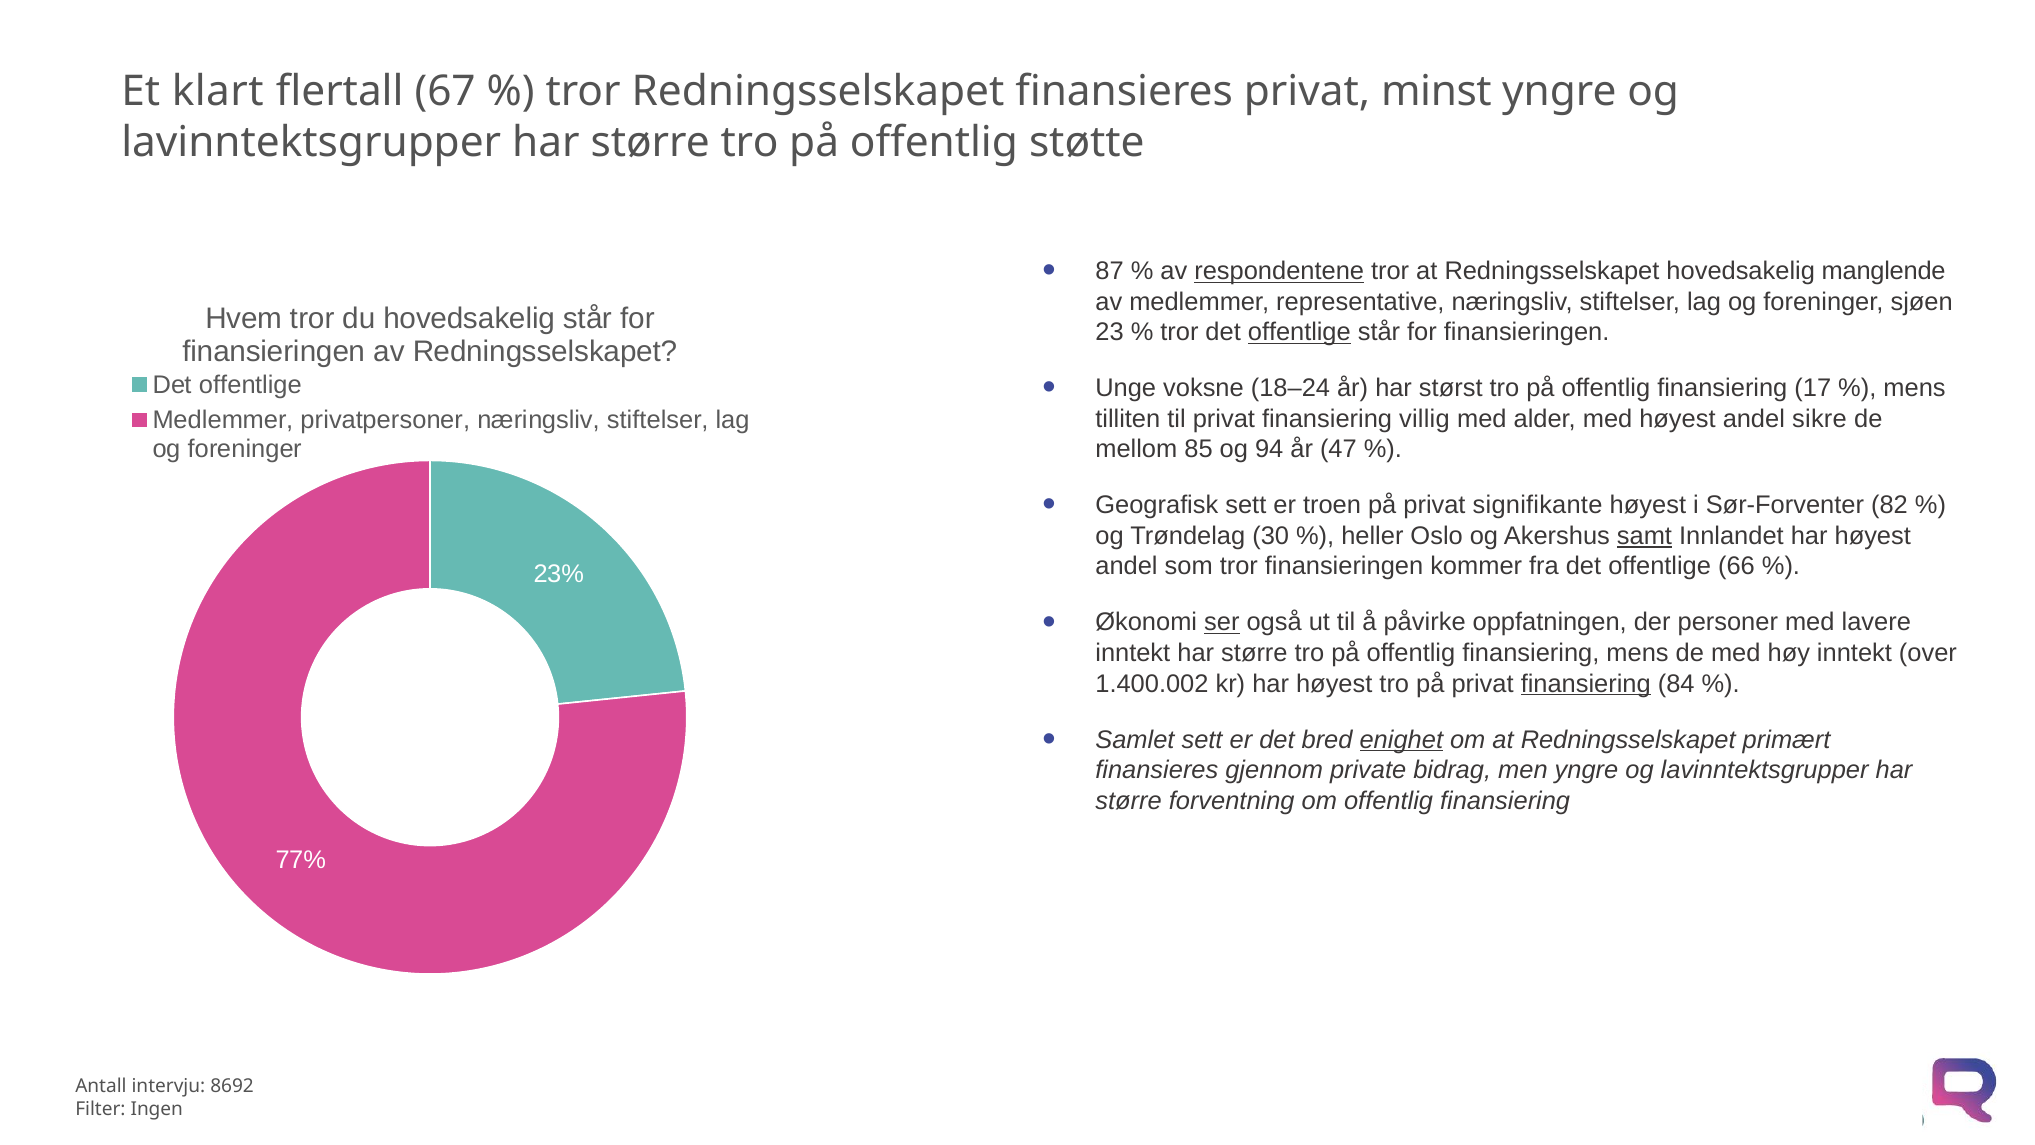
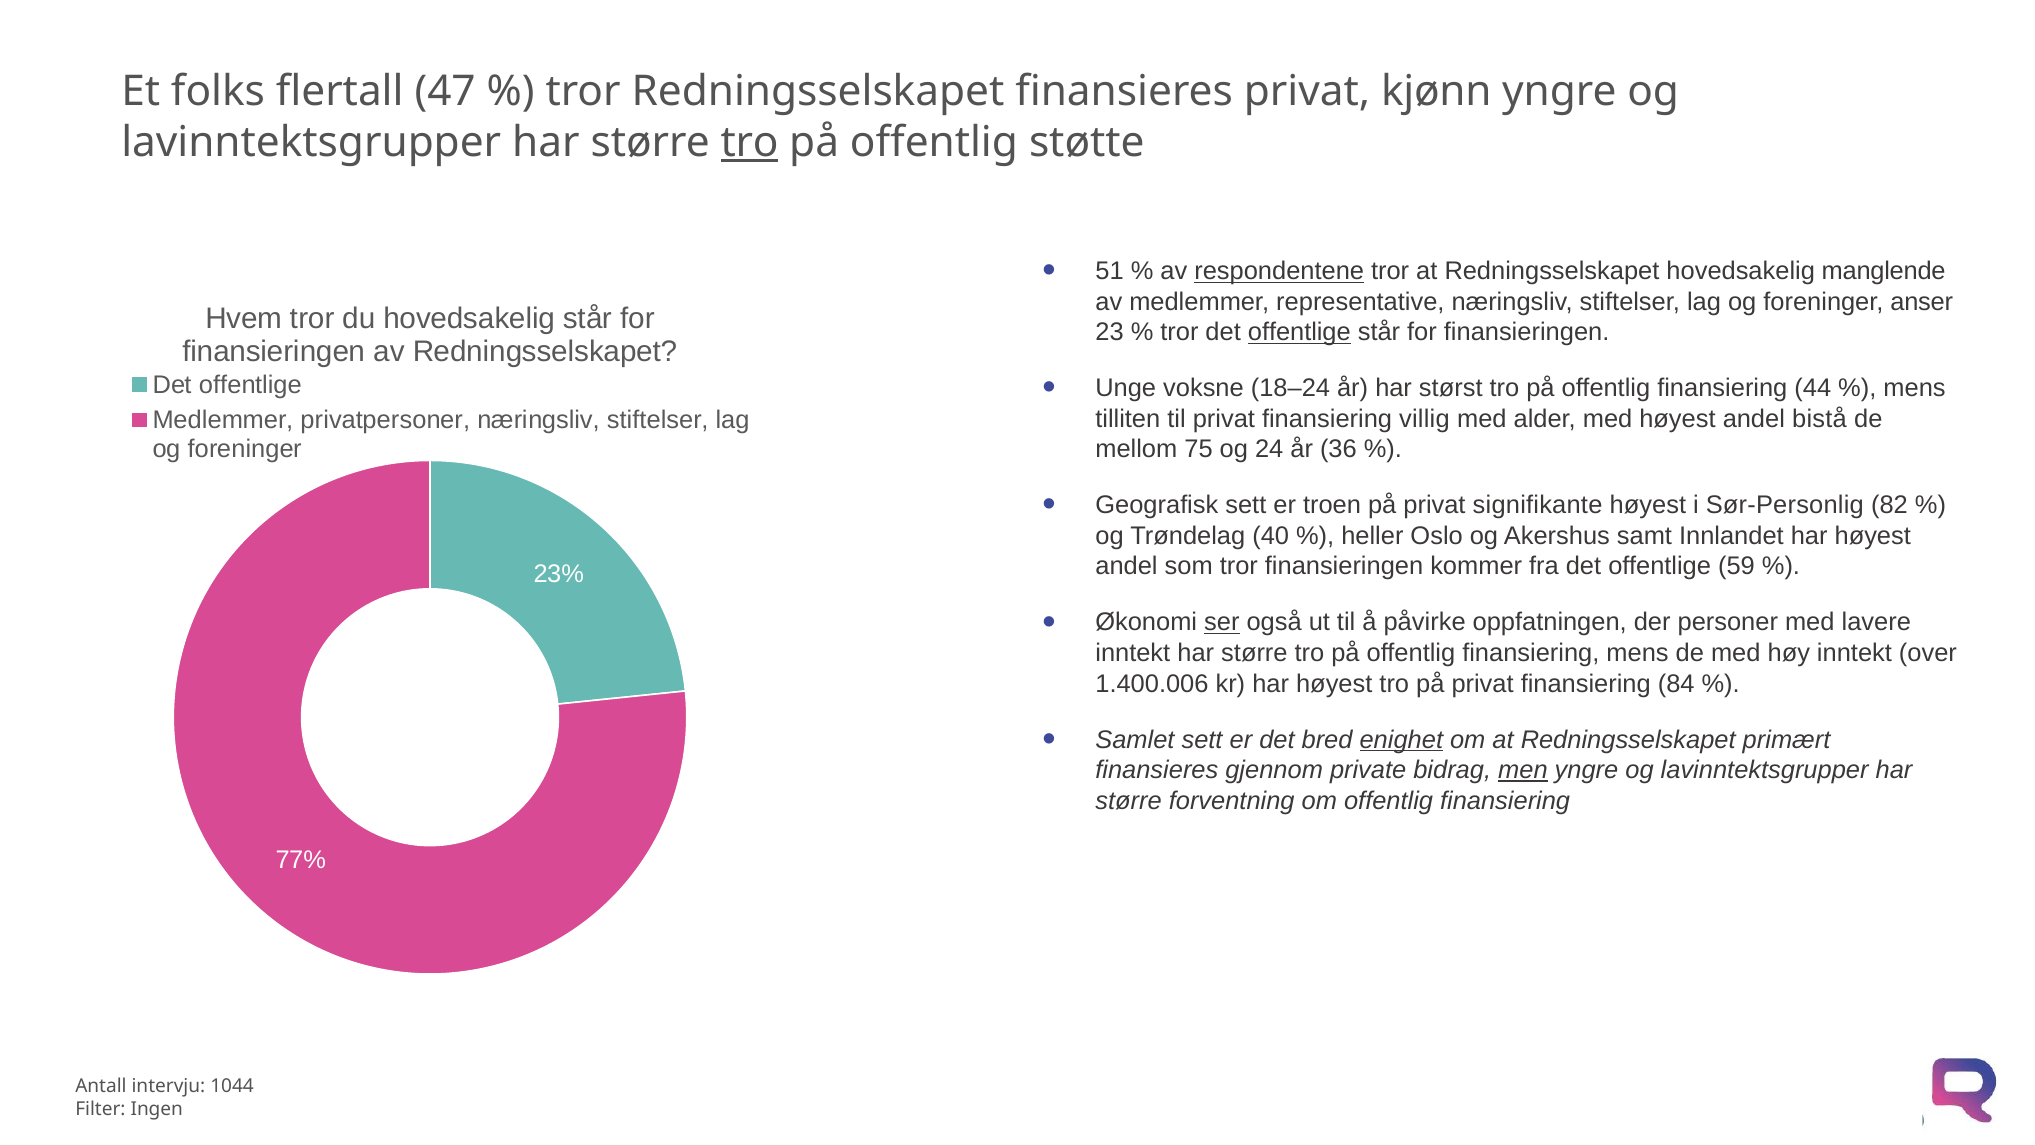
klart: klart -> folks
67: 67 -> 47
minst: minst -> kjønn
tro at (750, 142) underline: none -> present
87: 87 -> 51
sjøen: sjøen -> anser
17: 17 -> 44
sikre: sikre -> bistå
85: 85 -> 75
94: 94 -> 24
47: 47 -> 36
Sør-Forventer: Sør-Forventer -> Sør-Personlig
30: 30 -> 40
samt underline: present -> none
66: 66 -> 59
1.400.002: 1.400.002 -> 1.400.006
finansiering at (1586, 683) underline: present -> none
men underline: none -> present
8692: 8692 -> 1044
